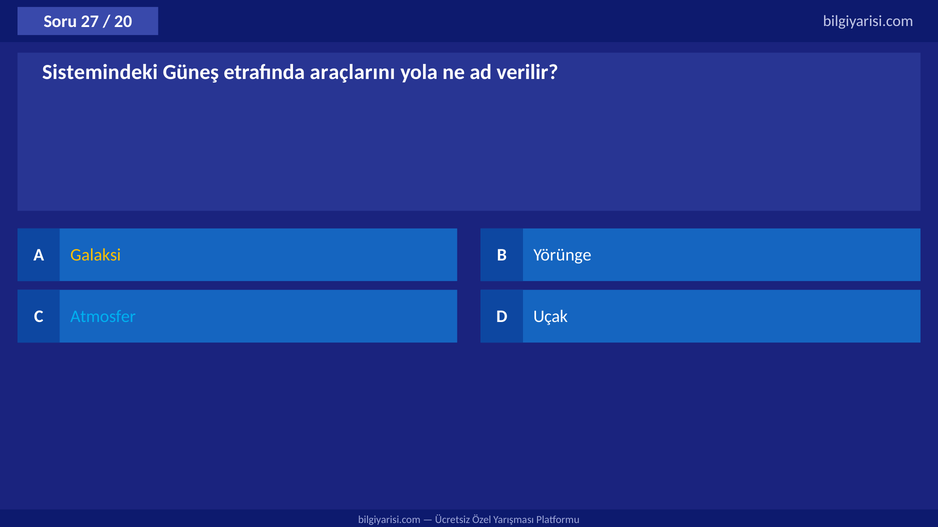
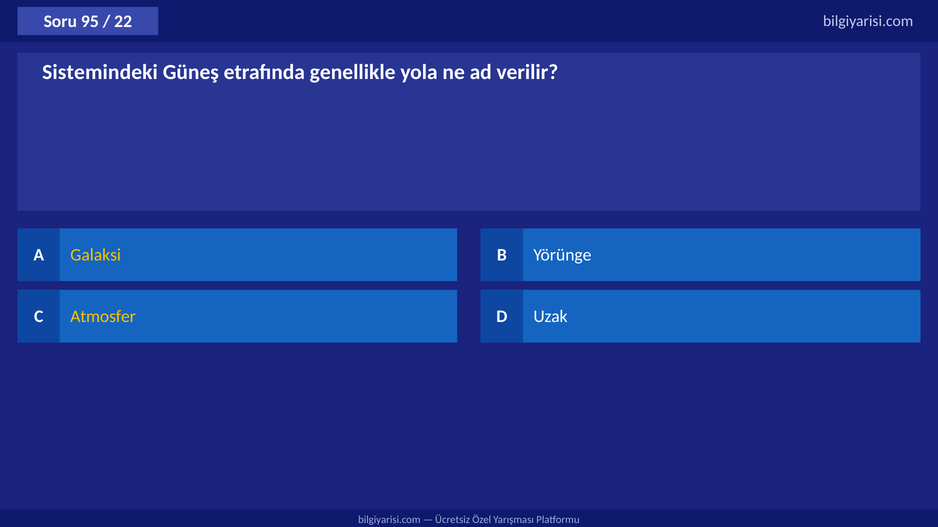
27: 27 -> 95
20: 20 -> 22
araçlarını: araçlarını -> genellikle
Atmosfer colour: light blue -> yellow
Uçak: Uçak -> Uzak
